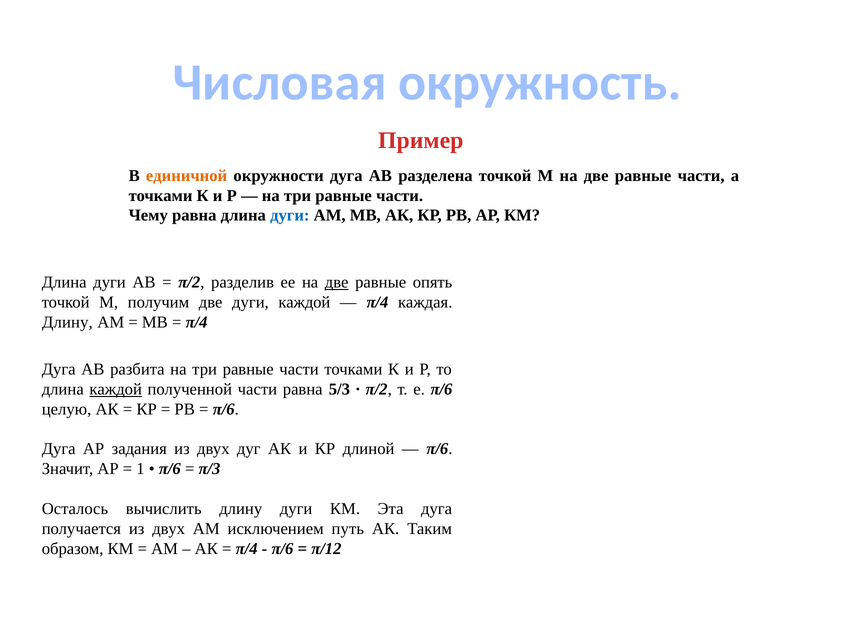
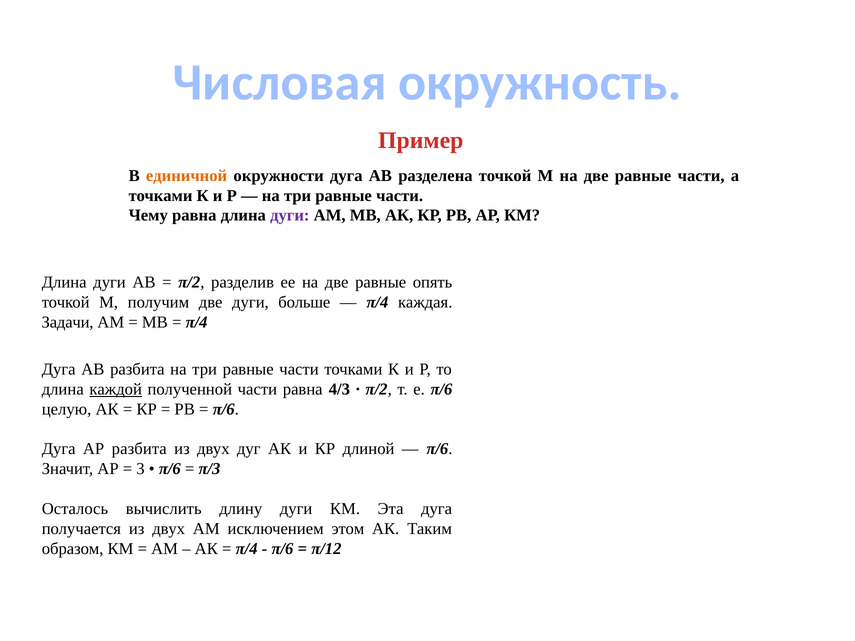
дуги at (290, 216) colour: blue -> purple
две at (337, 283) underline: present -> none
дуги каждой: каждой -> больше
Длину at (67, 322): Длину -> Задачи
5/3: 5/3 -> 4/3
АР задания: задания -> разбита
1: 1 -> 3
путь: путь -> этом
